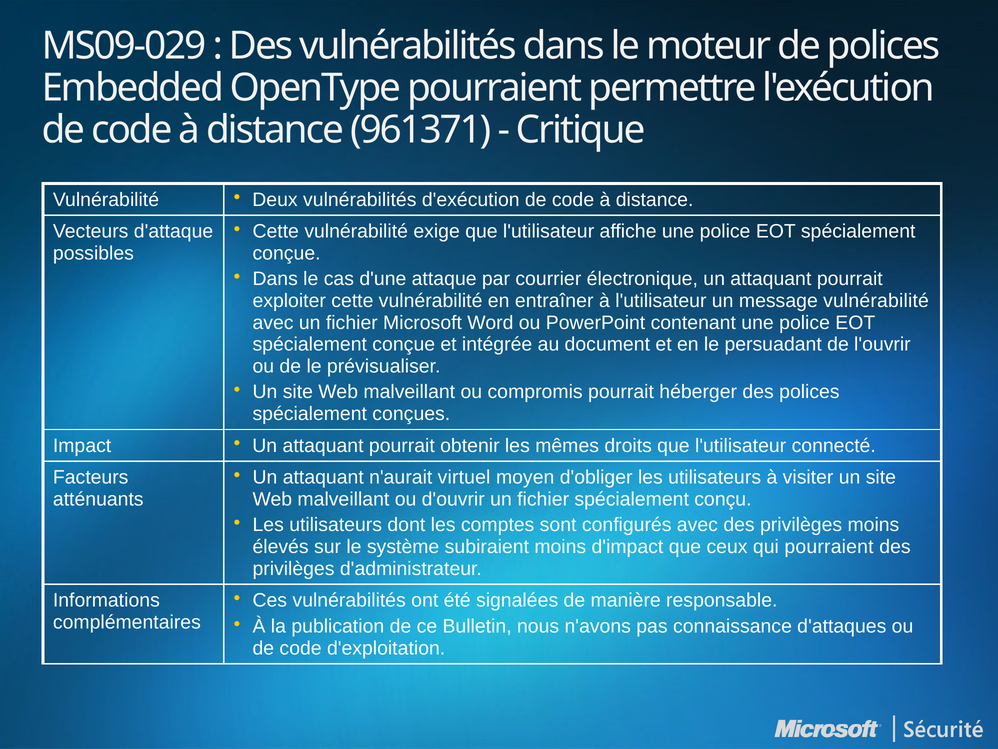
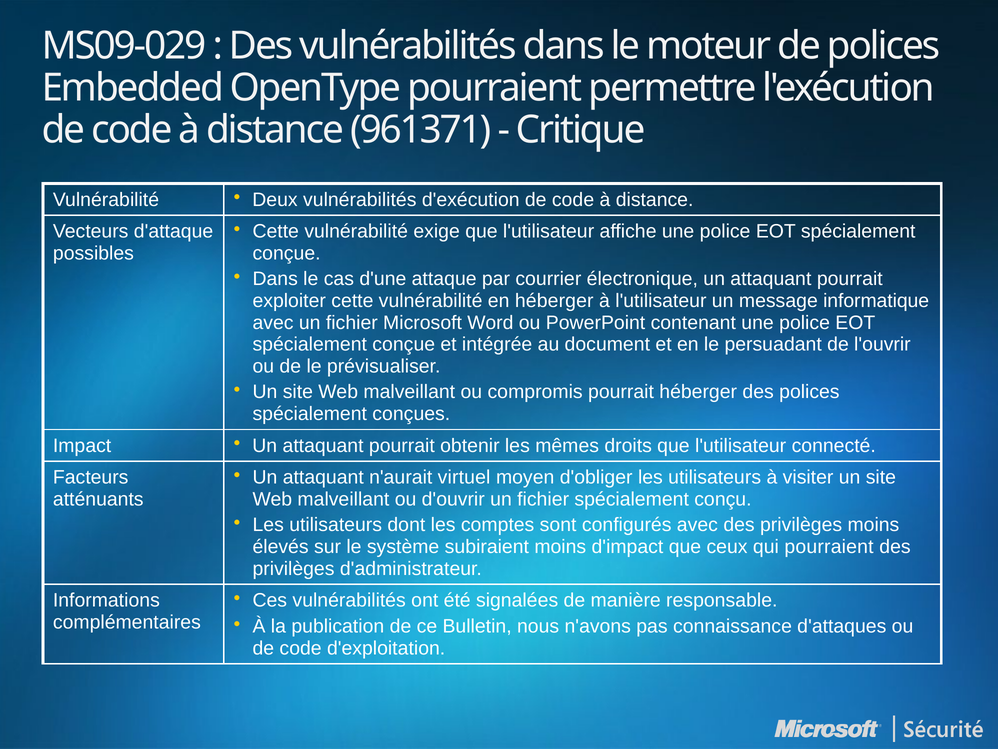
en entraîner: entraîner -> héberger
message vulnérabilité: vulnérabilité -> informatique
